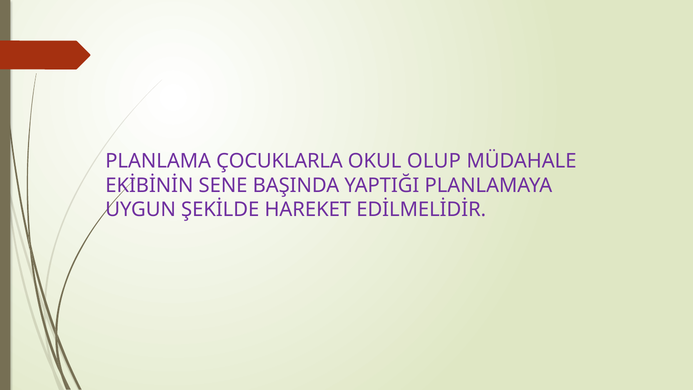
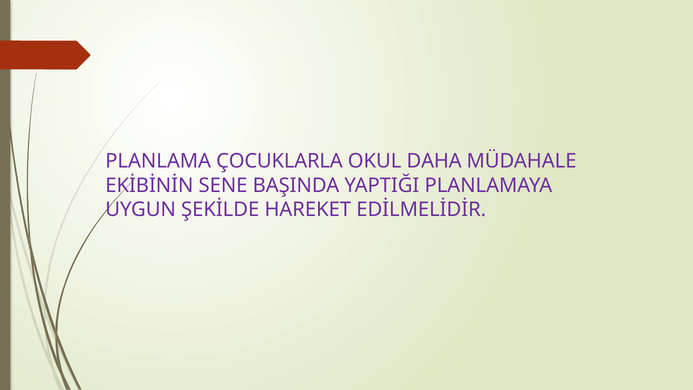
OLUP: OLUP -> DAHA
